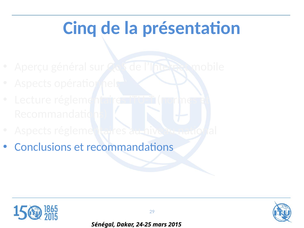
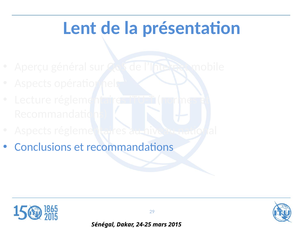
Cinq: Cinq -> Lent
